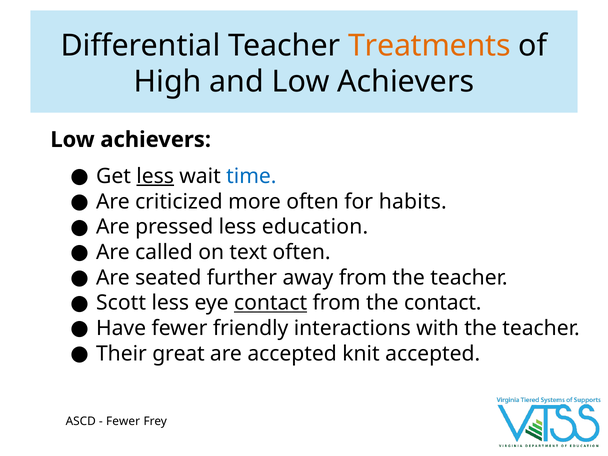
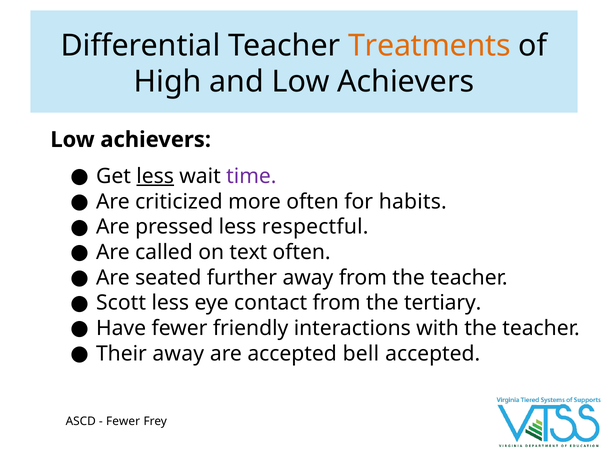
time colour: blue -> purple
education: education -> respectful
contact at (271, 303) underline: present -> none
the contact: contact -> tertiary
Their great: great -> away
knit: knit -> bell
